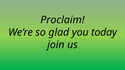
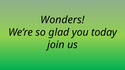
Proclaim: Proclaim -> Wonders
